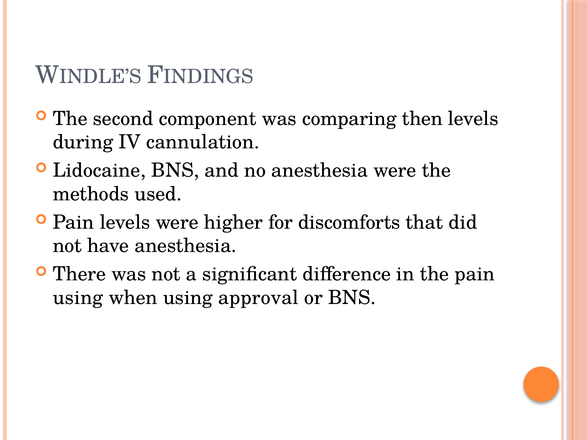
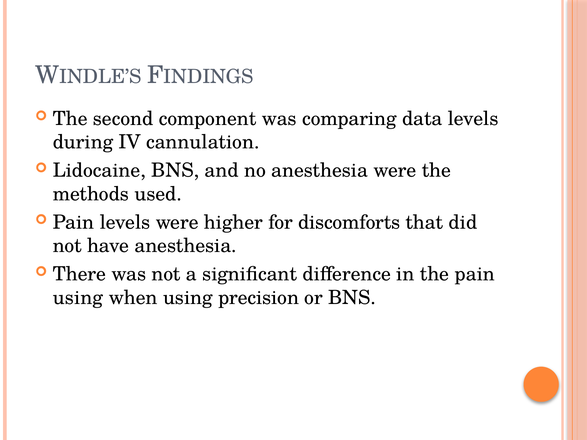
then: then -> data
approval: approval -> precision
